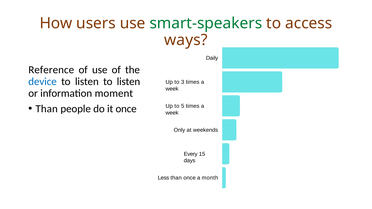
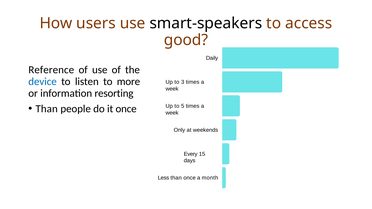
smart-speakers colour: green -> black
ways: ways -> good
listen to listen: listen -> more
moment: moment -> resorting
